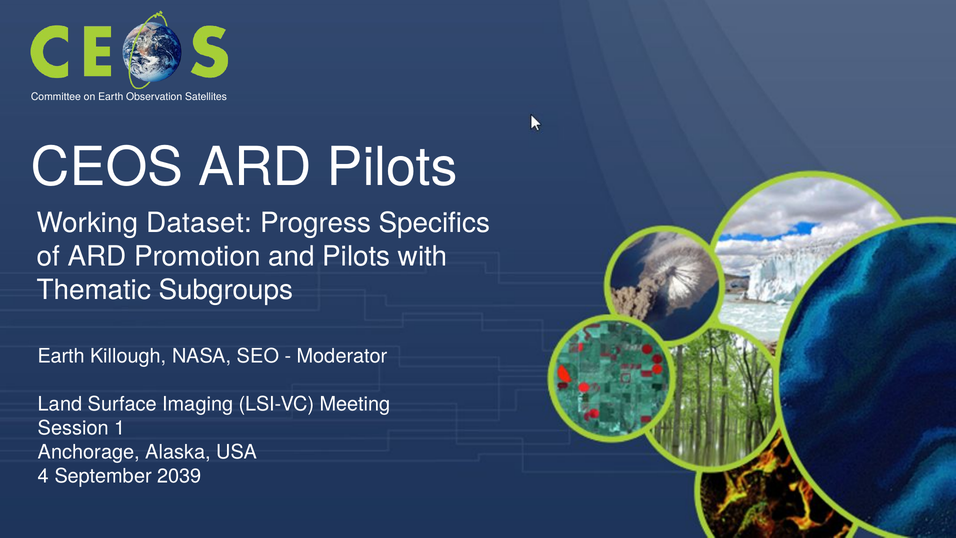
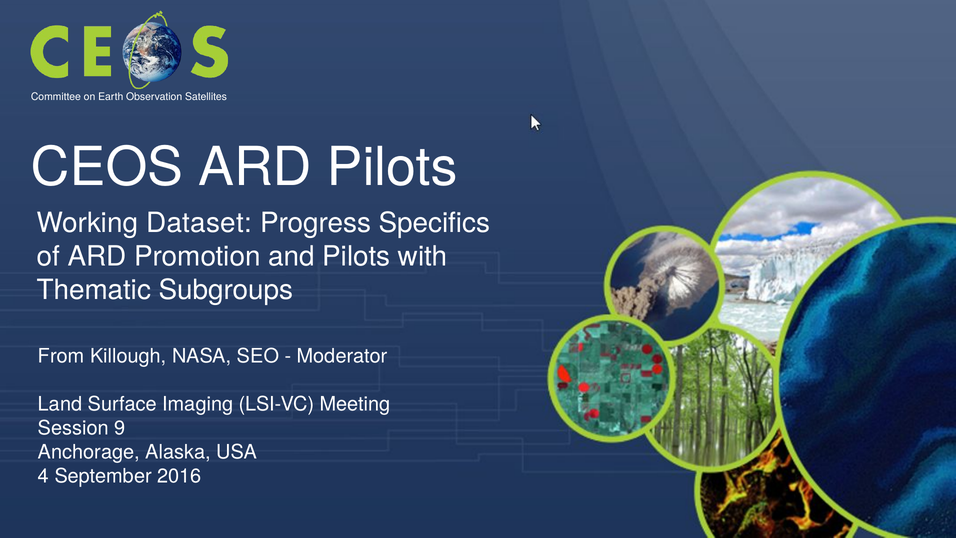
Earth at (61, 356): Earth -> From
1: 1 -> 9
2039: 2039 -> 2016
